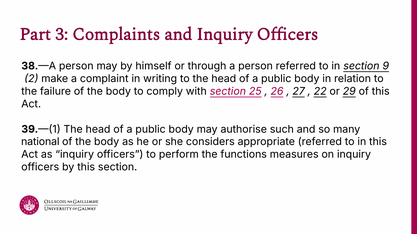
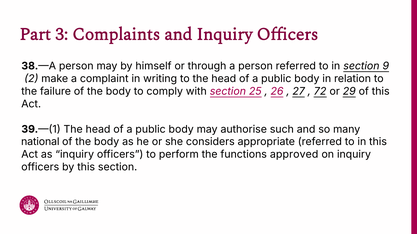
22: 22 -> 72
measures: measures -> approved
